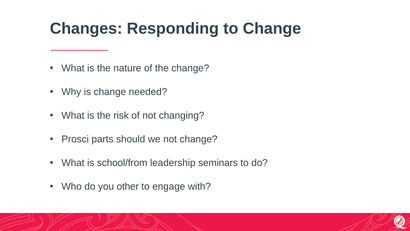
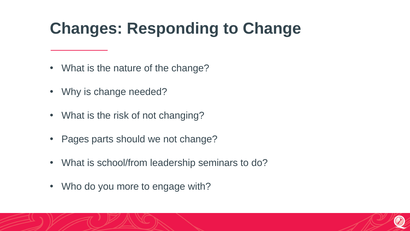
Prosci: Prosci -> Pages
other: other -> more
